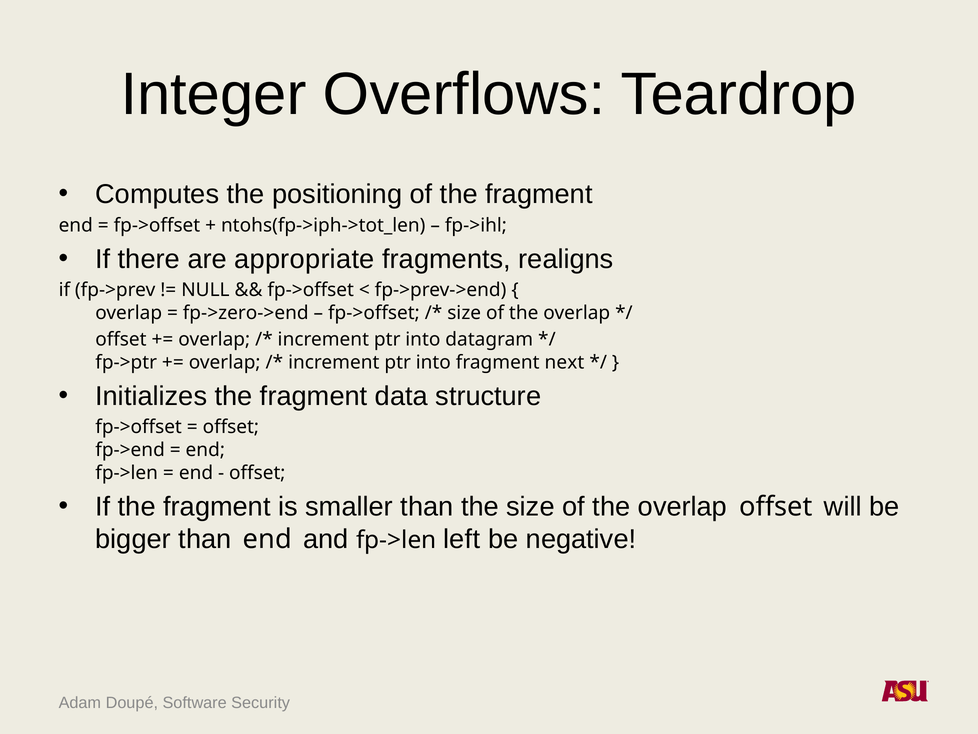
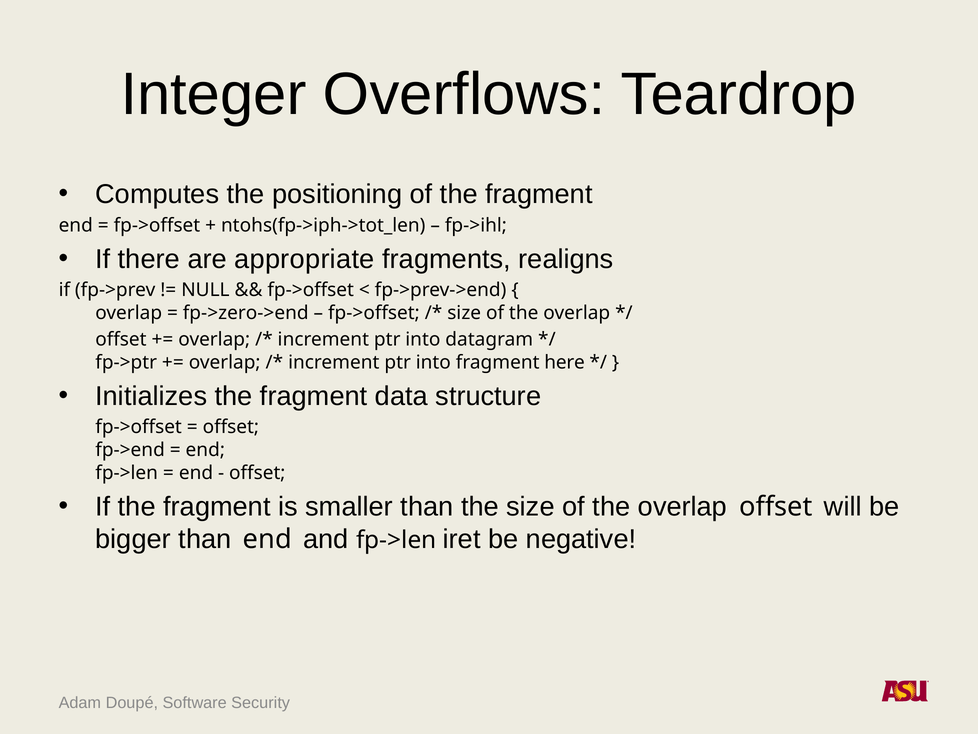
next: next -> here
left: left -> iret
